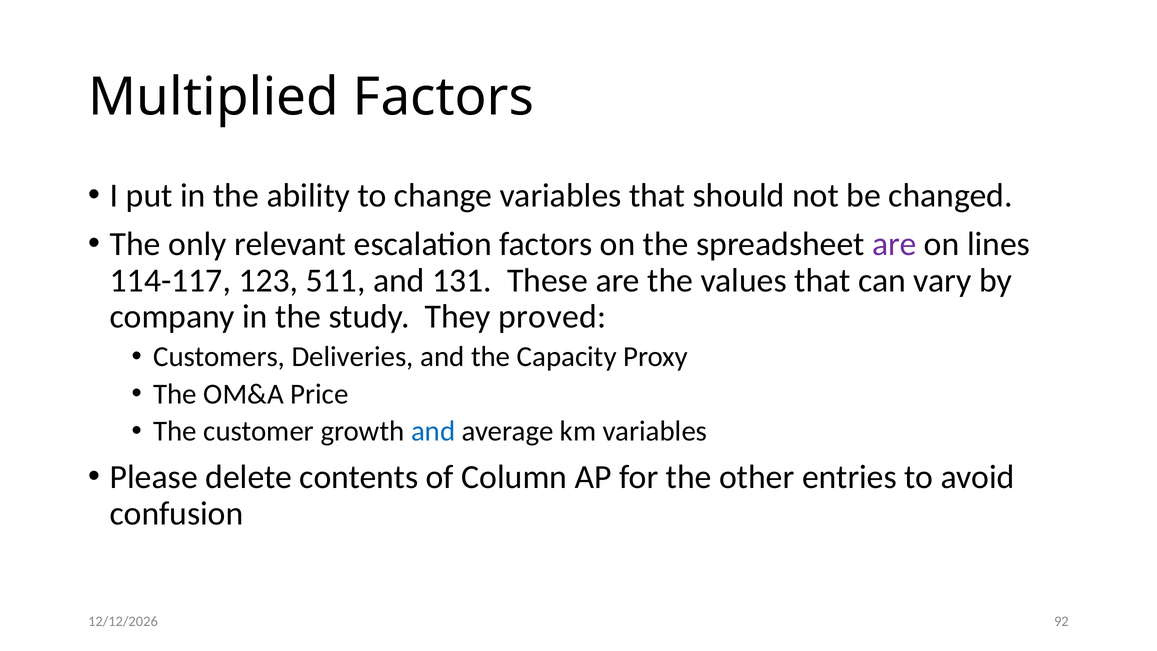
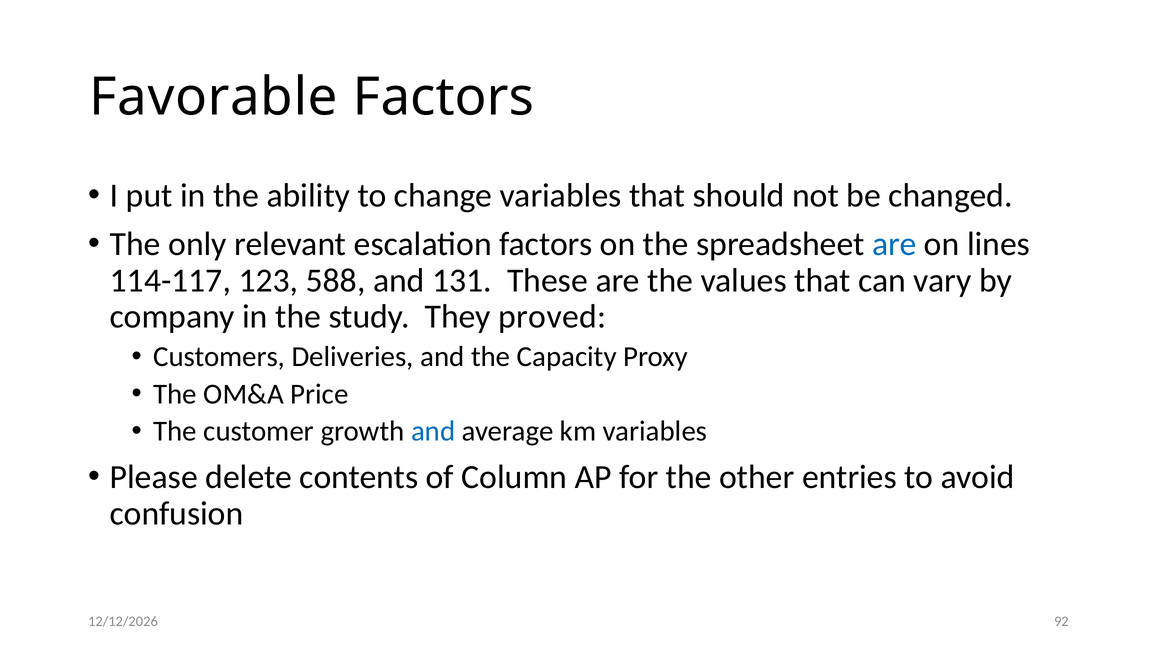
Multiplied: Multiplied -> Favorable
are at (894, 244) colour: purple -> blue
511: 511 -> 588
